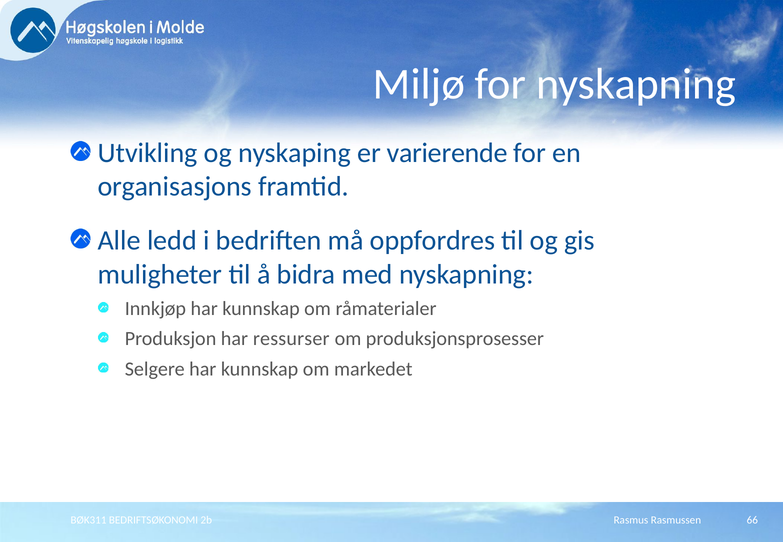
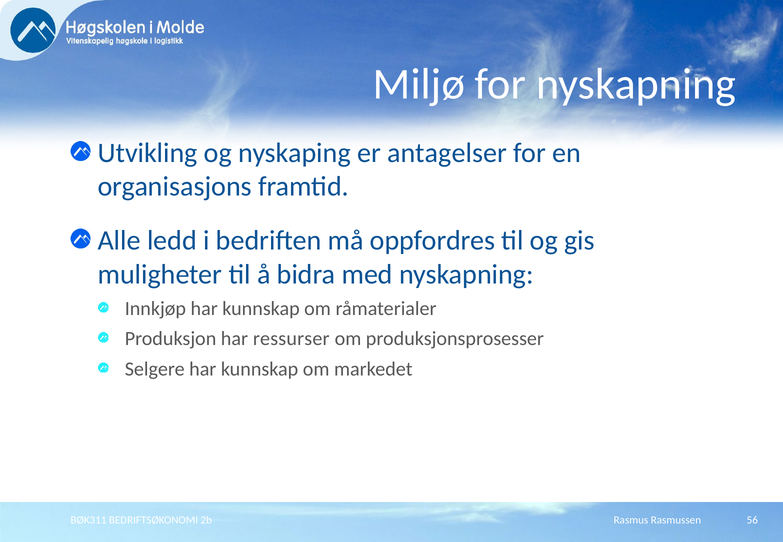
varierende: varierende -> antagelser
66: 66 -> 56
